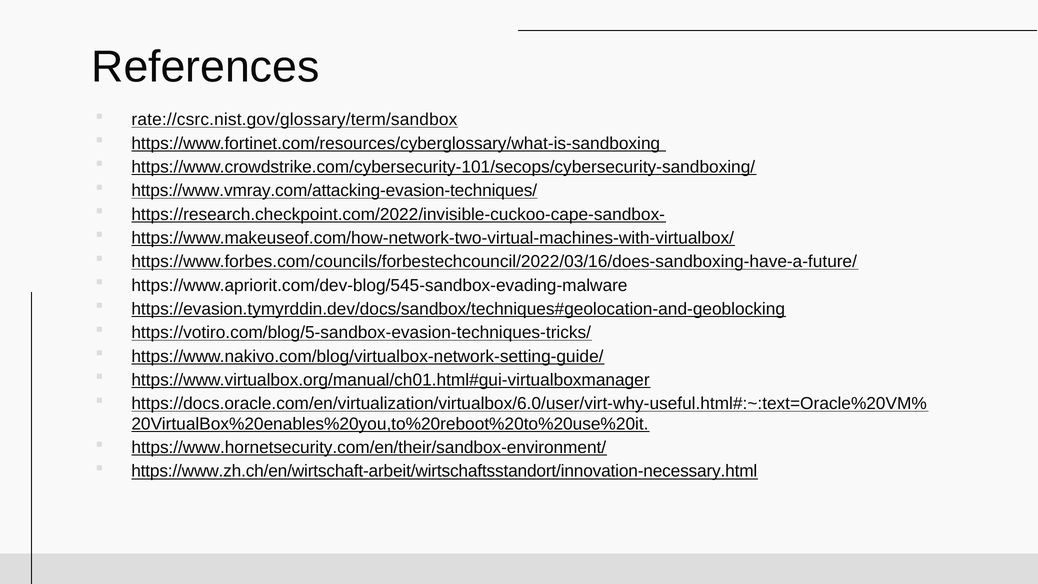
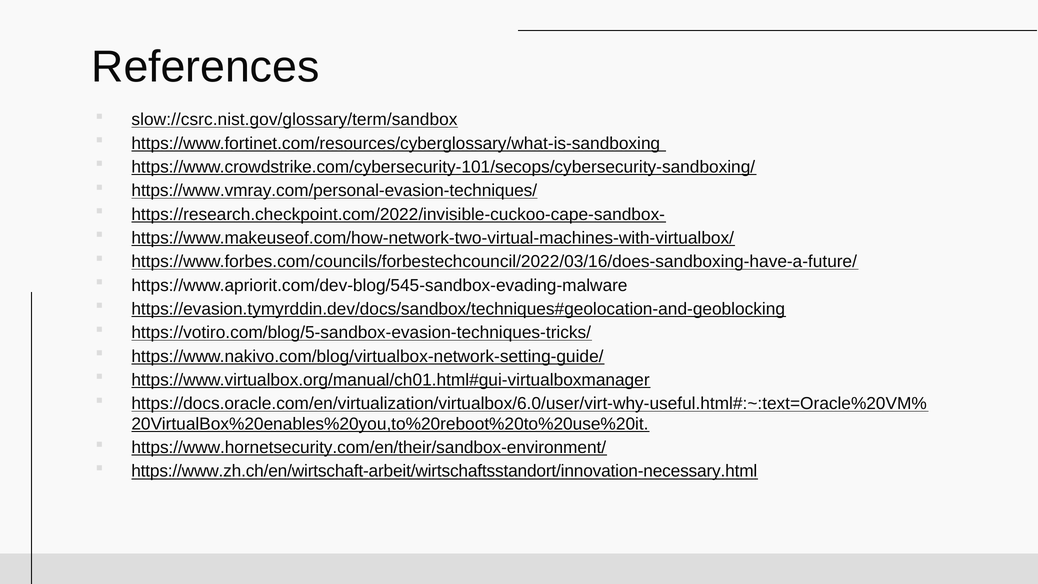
rate://csrc.nist.gov/glossary/term/sandbox: rate://csrc.nist.gov/glossary/term/sandbox -> slow://csrc.nist.gov/glossary/term/sandbox
https://www.vmray.com/attacking-evasion-techniques/: https://www.vmray.com/attacking-evasion-techniques/ -> https://www.vmray.com/personal-evasion-techniques/
